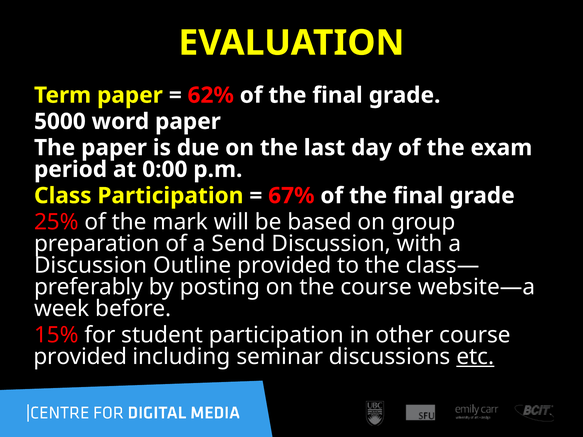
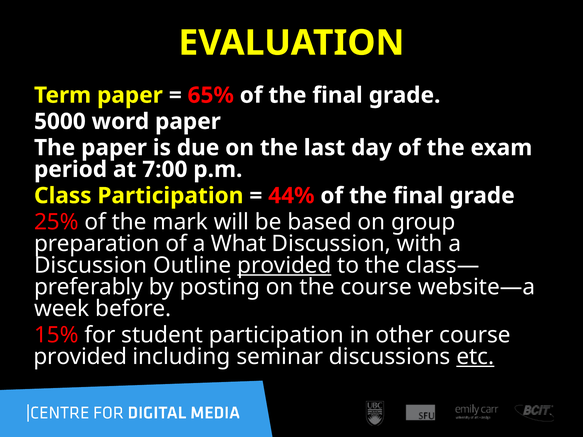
62%: 62% -> 65%
0:00: 0:00 -> 7:00
67%: 67% -> 44%
Send: Send -> What
provided at (284, 265) underline: none -> present
